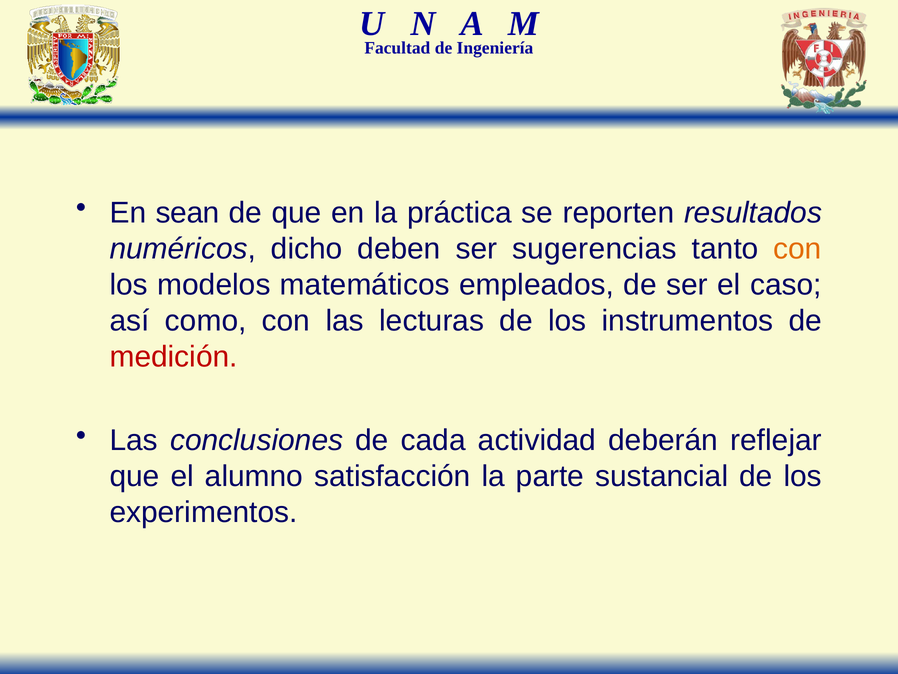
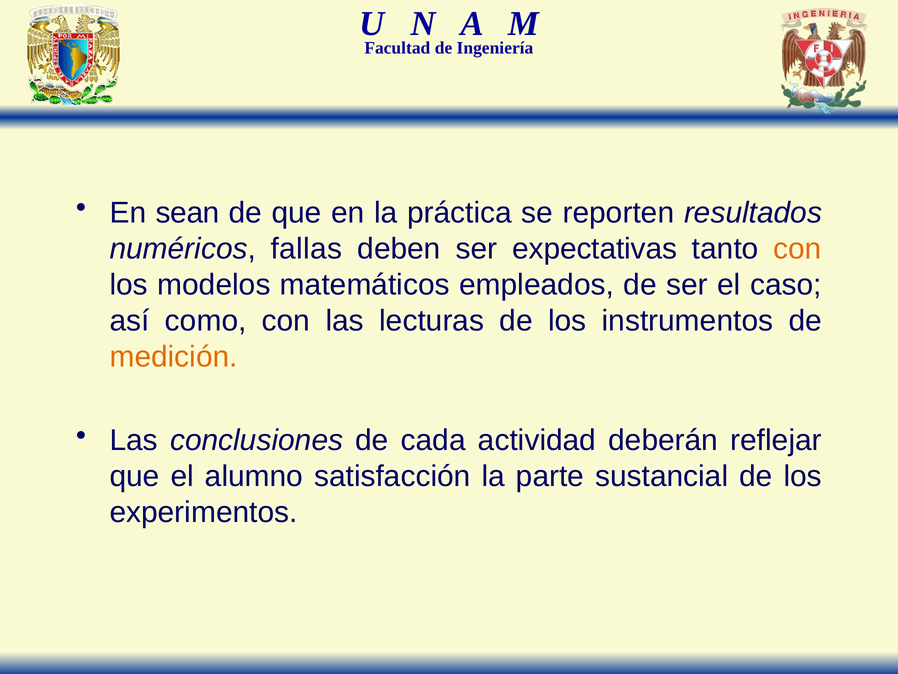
dicho: dicho -> fallas
sugerencias: sugerencias -> expectativas
medición colour: red -> orange
